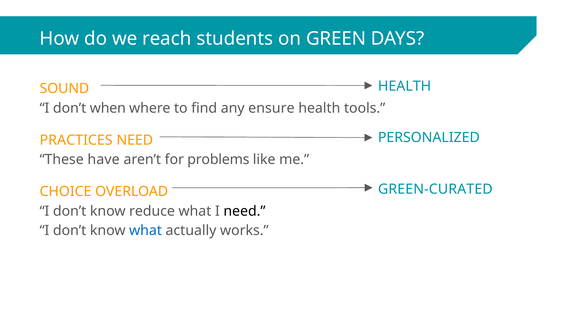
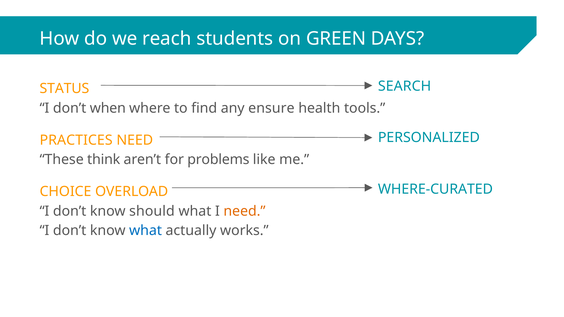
HEALTH at (405, 86): HEALTH -> SEARCH
SOUND: SOUND -> STATUS
have: have -> think
GREEN-CURATED: GREEN-CURATED -> WHERE-CURATED
reduce: reduce -> should
need at (244, 211) colour: black -> orange
